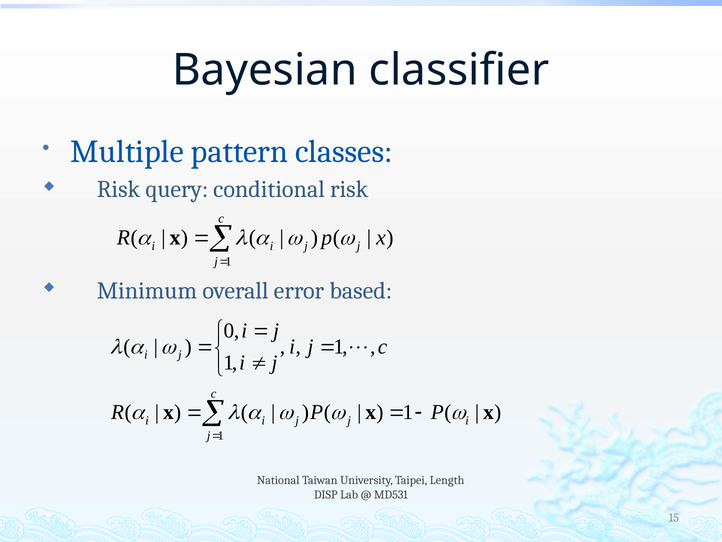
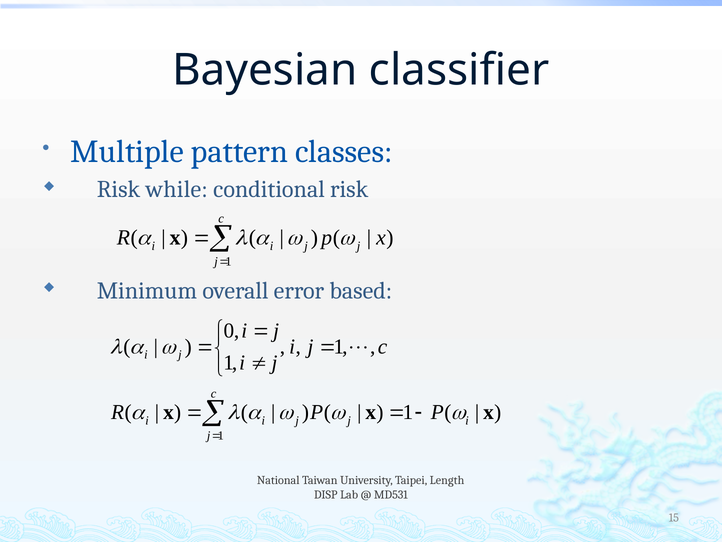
query: query -> while
